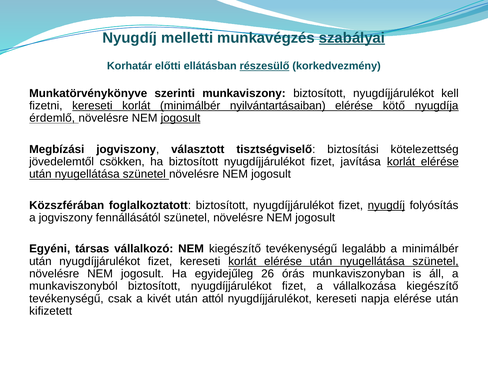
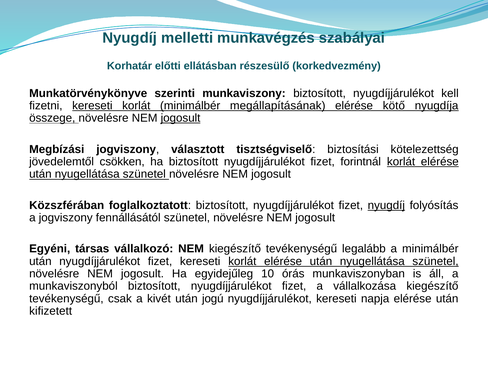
szabályai underline: present -> none
részesülő underline: present -> none
nyilvántartásaiban: nyilvántartásaiban -> megállapításának
érdemlő: érdemlő -> összege
javítása: javítása -> forintnál
26: 26 -> 10
attól: attól -> jogú
